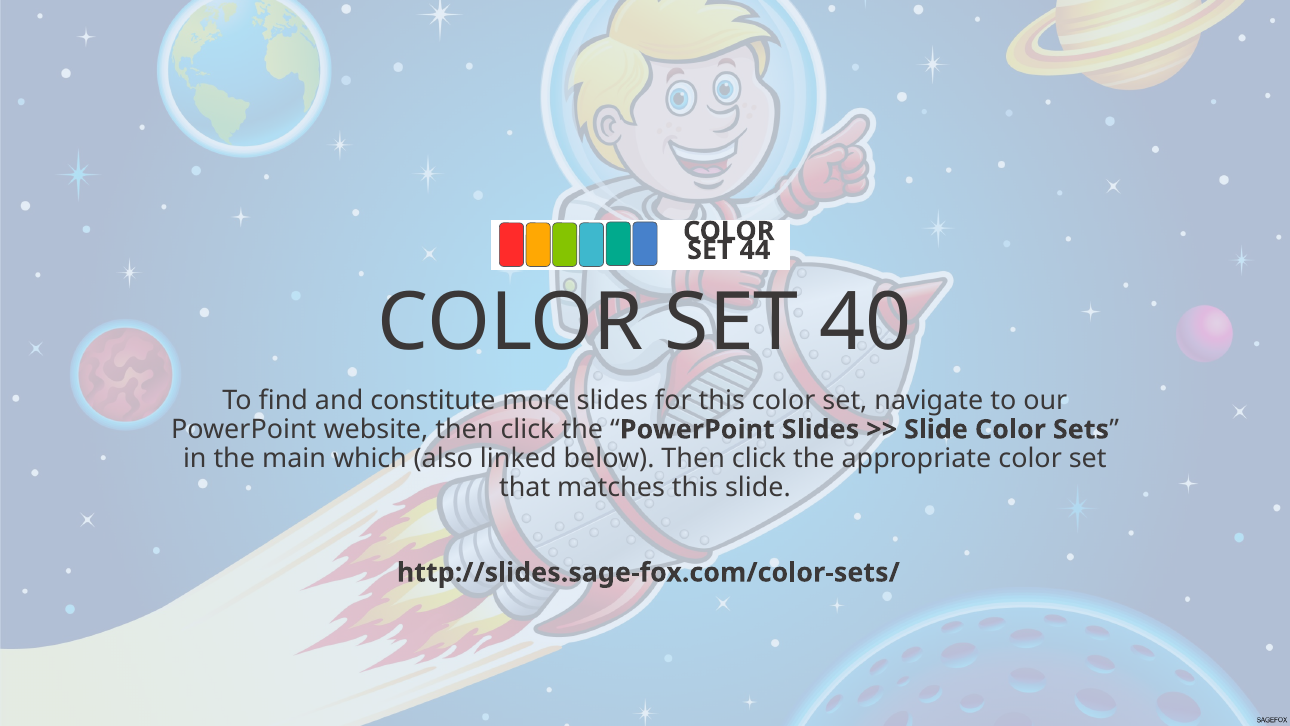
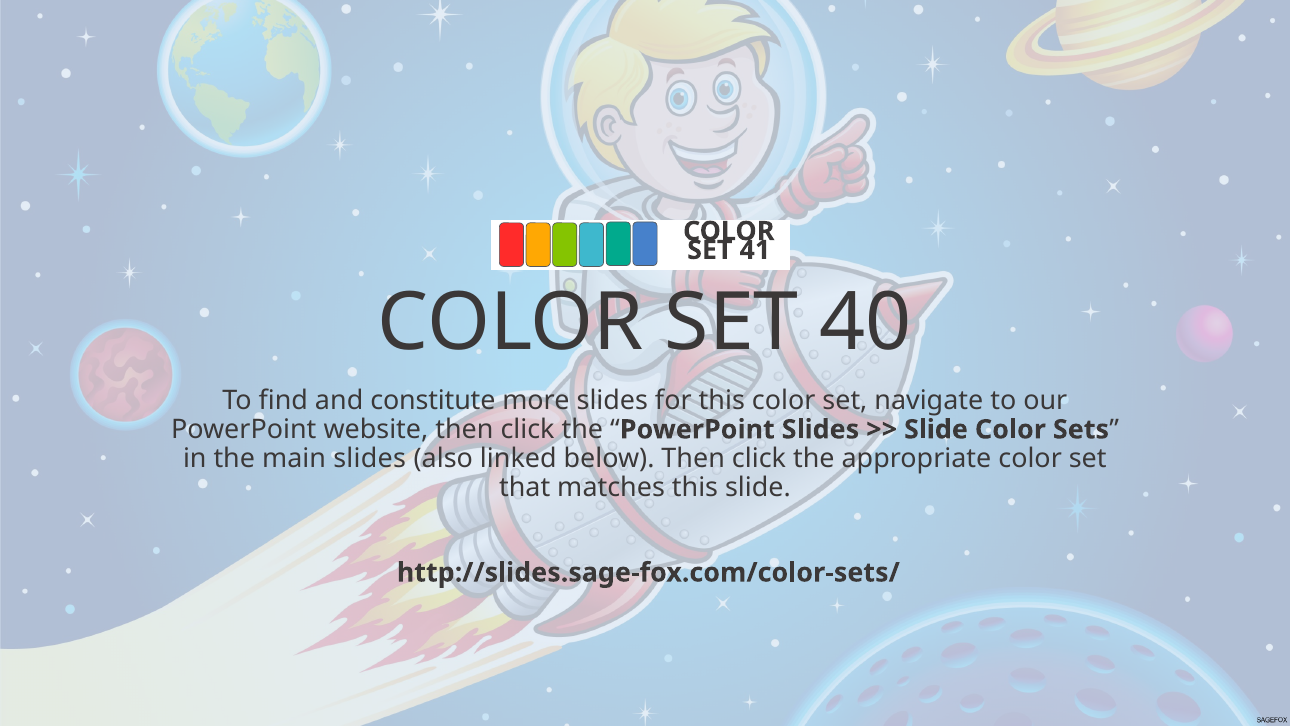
44: 44 -> 41
main which: which -> slides
